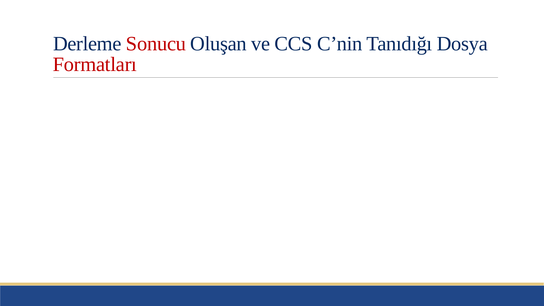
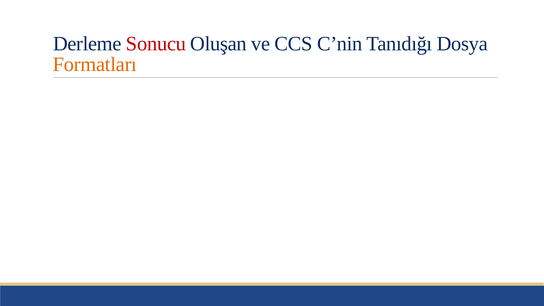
Formatları colour: red -> orange
